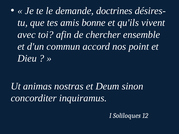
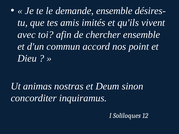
demande doctrines: doctrines -> ensemble
bonne: bonne -> imités
